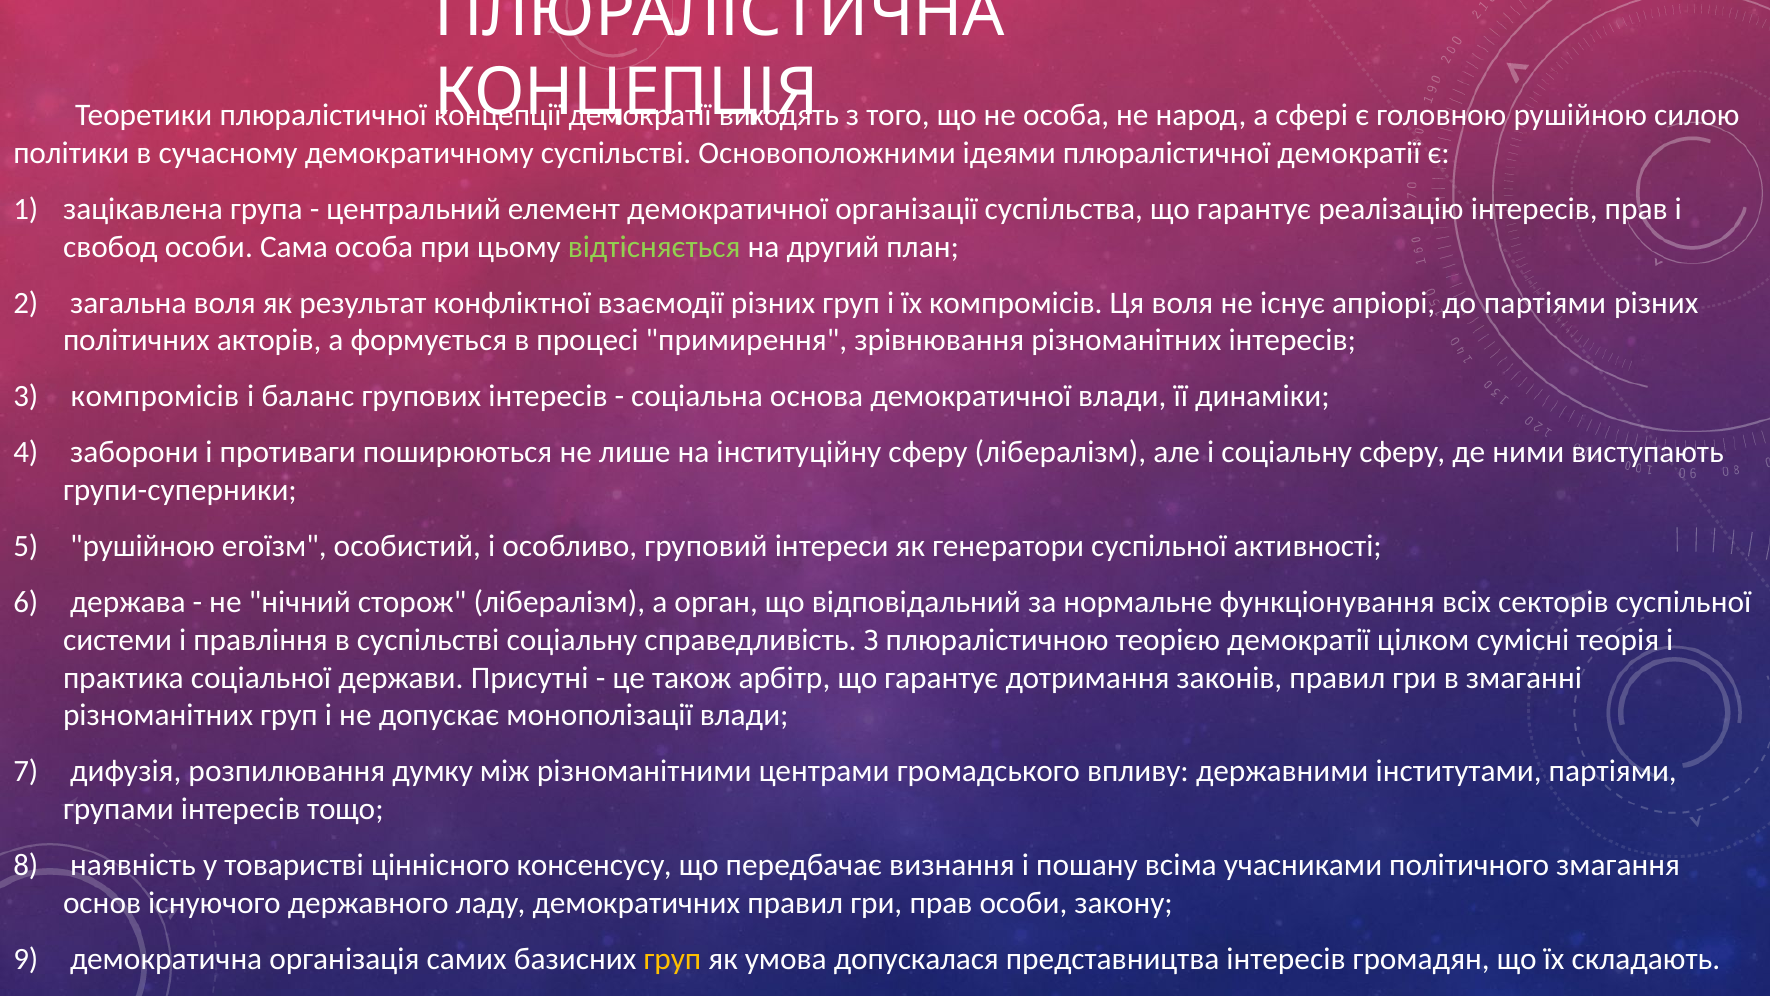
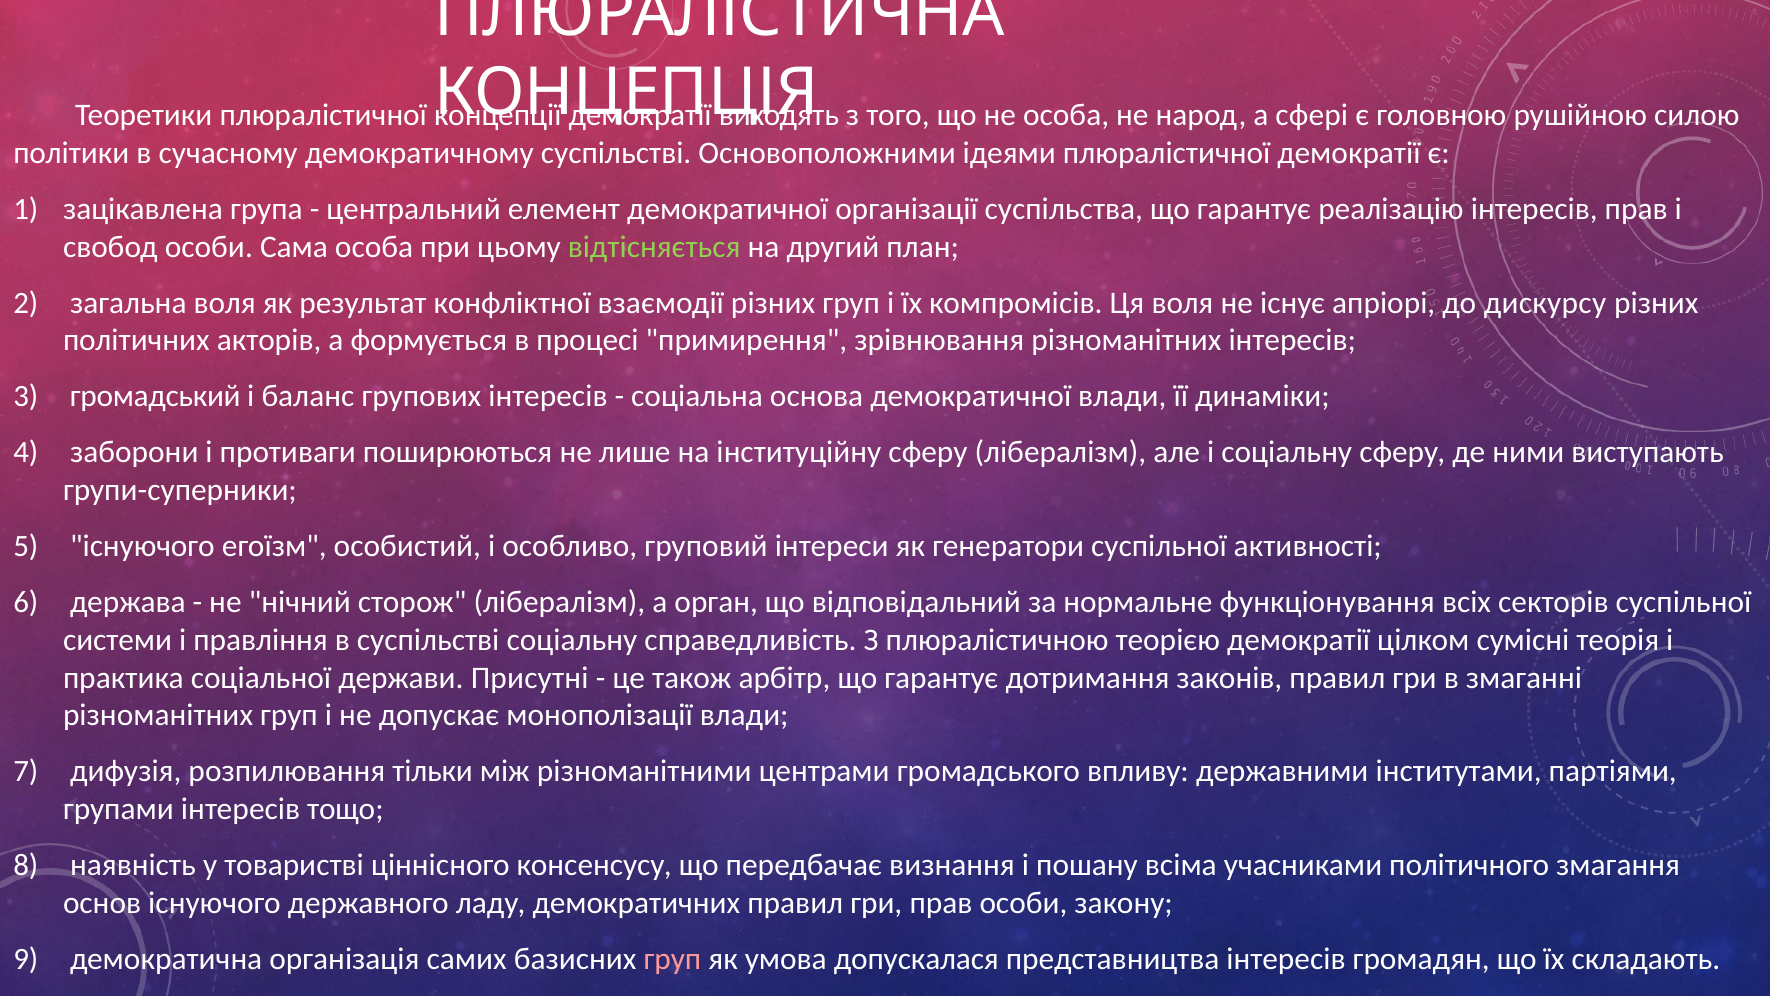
до партіями: партіями -> дискурсу
компромісів at (155, 396): компромісів -> громадський
рушійною at (142, 546): рушійною -> існуючого
думку: думку -> тільки
груп at (672, 959) colour: yellow -> pink
